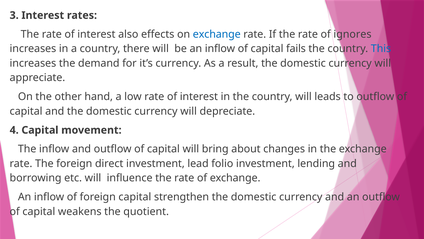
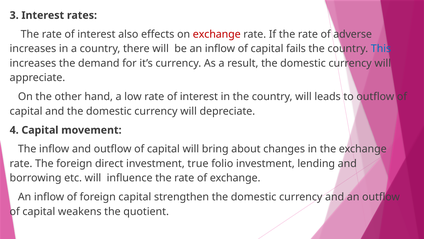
exchange at (217, 34) colour: blue -> red
ignores: ignores -> adverse
lead: lead -> true
